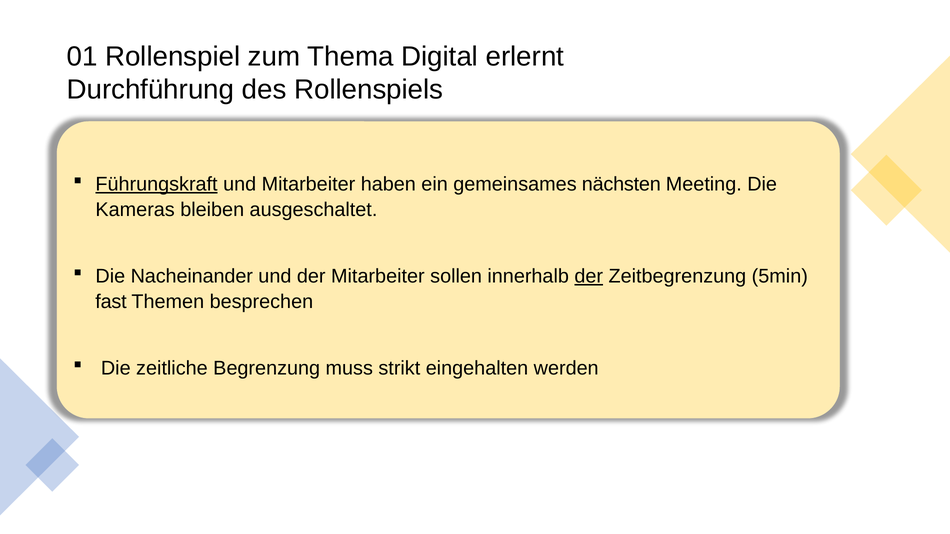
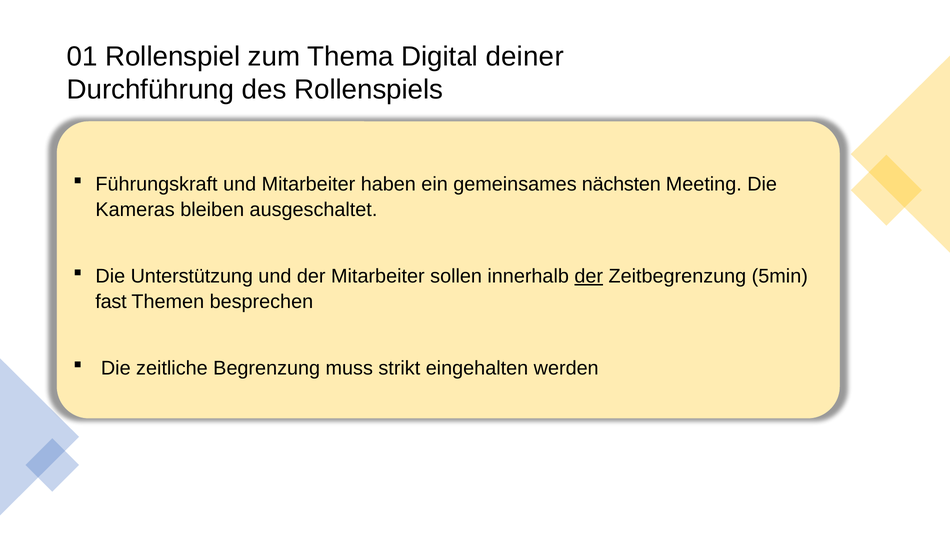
erlernt: erlernt -> deiner
Führungskraft underline: present -> none
Nacheinander: Nacheinander -> Unterstützung
